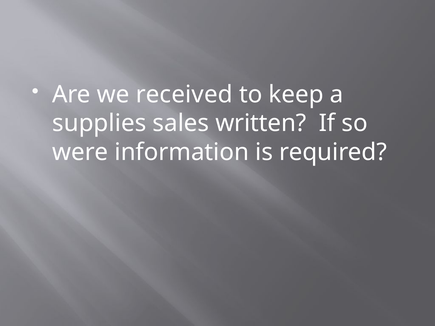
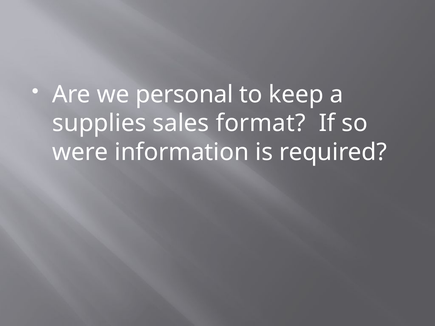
received: received -> personal
written: written -> format
